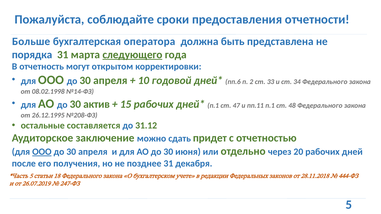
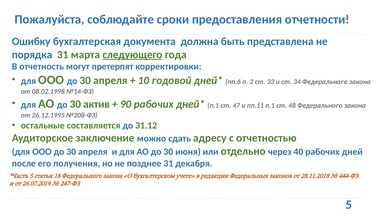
Больше: Больше -> Ошибку
оператора: оператора -> документа
открытом: открытом -> претерпят
15: 15 -> 90
придет: придет -> адресу
ООО at (42, 152) underline: present -> none
20: 20 -> 40
